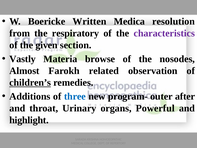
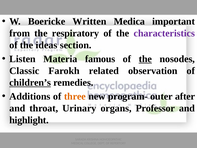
resolution: resolution -> important
given: given -> ideas
Vastly: Vastly -> Listen
browse: browse -> famous
the at (145, 59) underline: none -> present
Almost: Almost -> Classic
three colour: blue -> orange
Powerful: Powerful -> Professor
